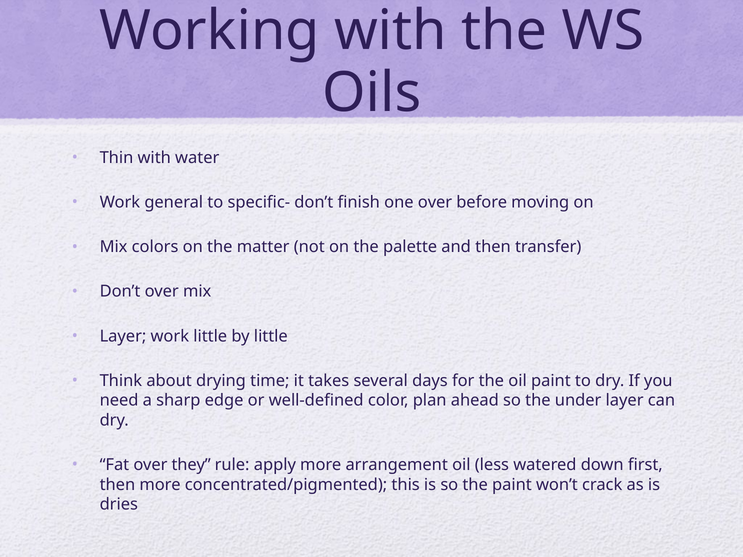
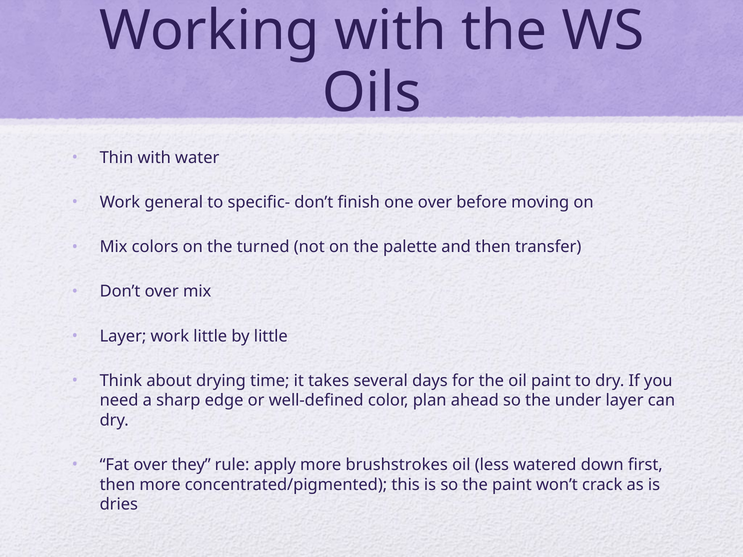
matter: matter -> turned
arrangement: arrangement -> brushstrokes
